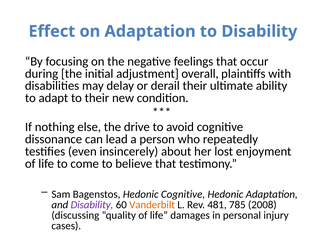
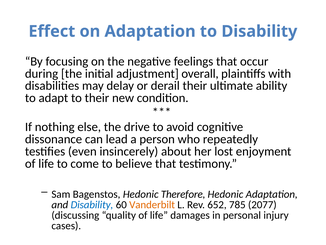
Hedonic Cognitive: Cognitive -> Therefore
Disability at (92, 204) colour: purple -> blue
481: 481 -> 652
2008: 2008 -> 2077
